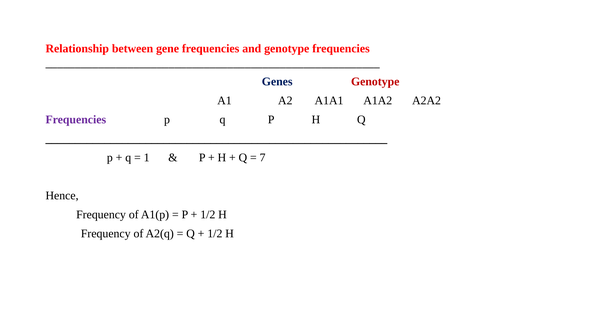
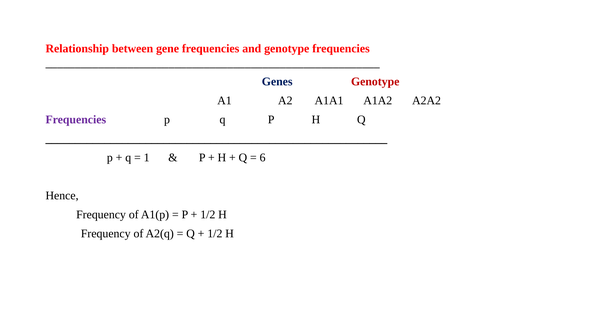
7: 7 -> 6
